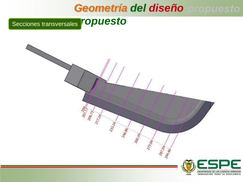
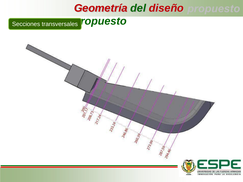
Geometría colour: orange -> red
